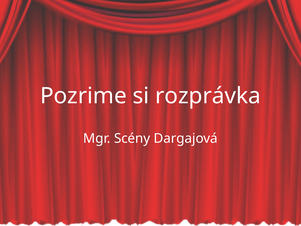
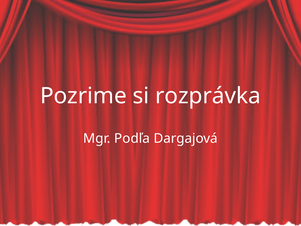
Scény: Scény -> Podľa
